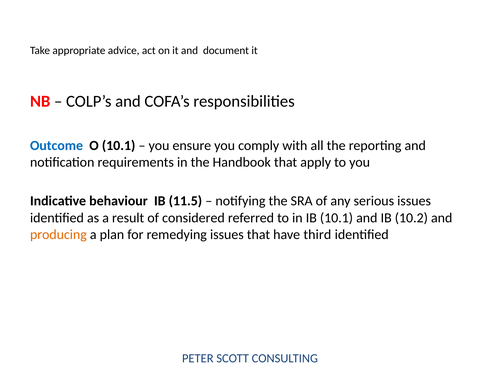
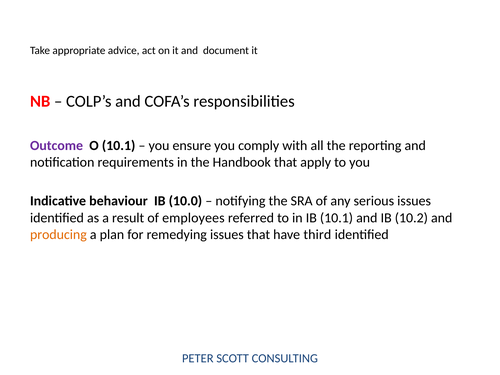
Outcome colour: blue -> purple
11.5: 11.5 -> 10.0
considered: considered -> employees
